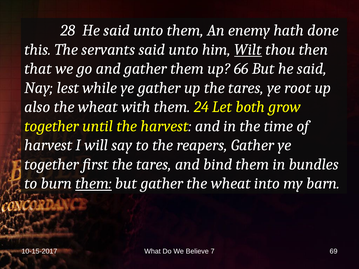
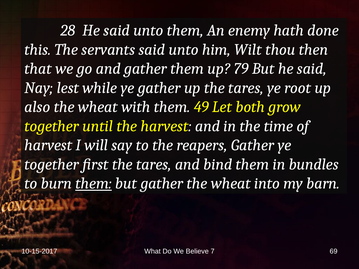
Wilt underline: present -> none
66: 66 -> 79
24: 24 -> 49
